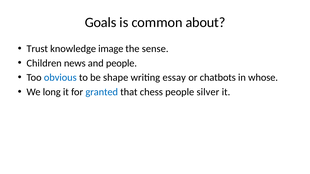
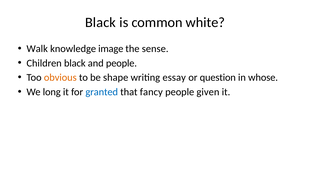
Goals at (101, 23): Goals -> Black
about: about -> white
Trust: Trust -> Walk
Children news: news -> black
obvious colour: blue -> orange
chatbots: chatbots -> question
chess: chess -> fancy
silver: silver -> given
